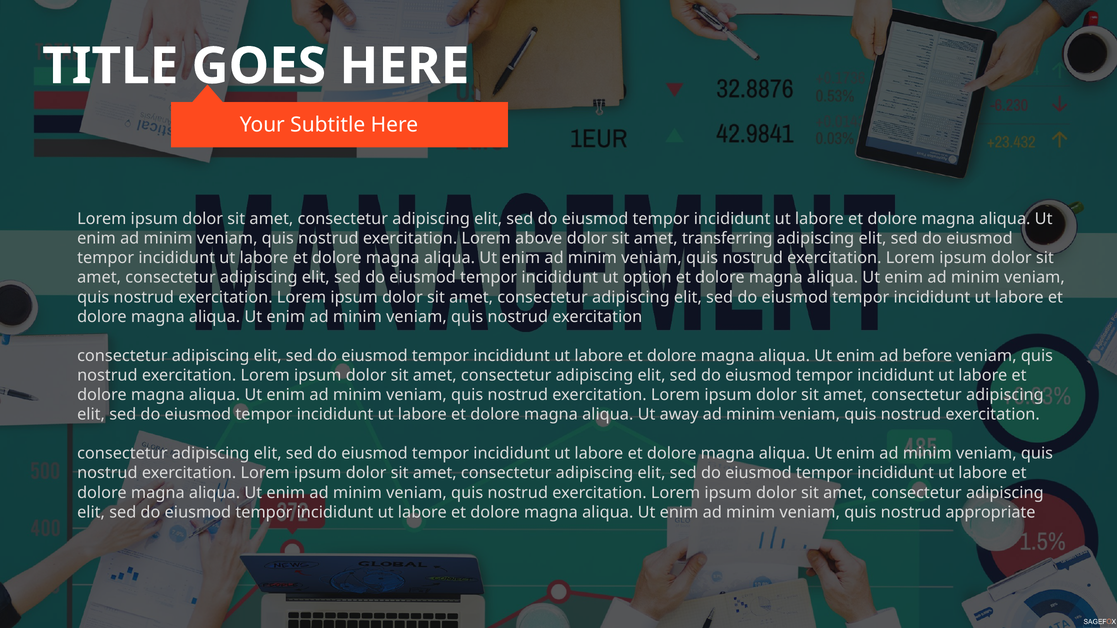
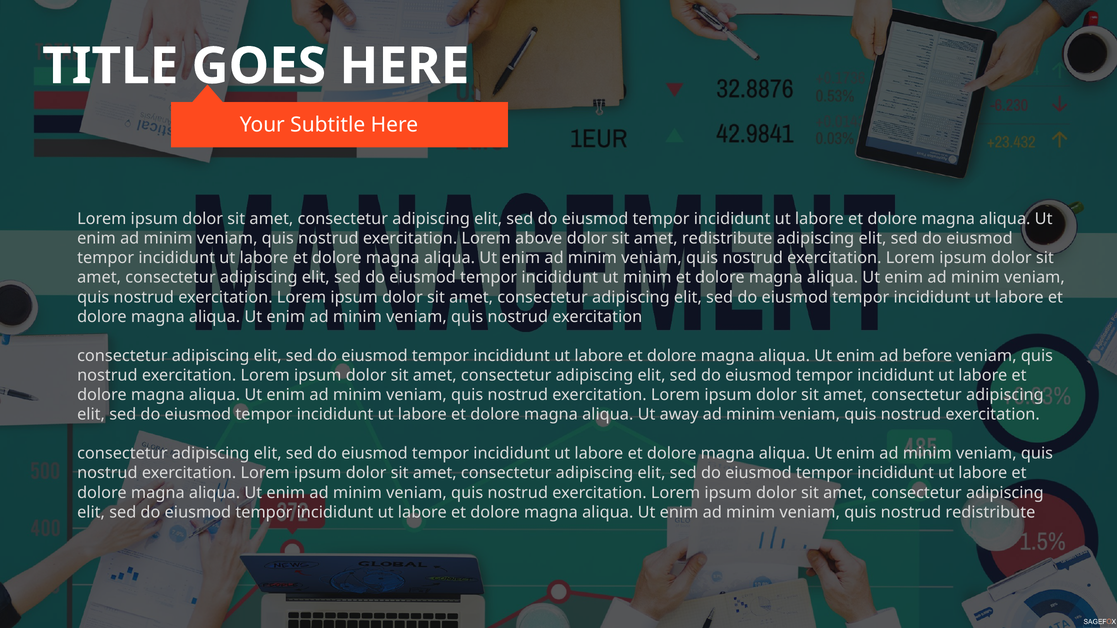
amet transferring: transferring -> redistribute
ut option: option -> minim
nostrud appropriate: appropriate -> redistribute
